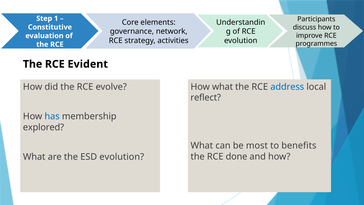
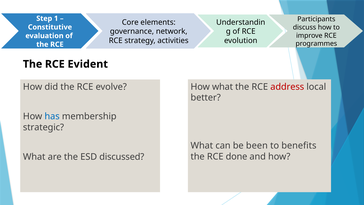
address colour: blue -> red
reflect: reflect -> better
explored: explored -> strategic
most: most -> been
ESD evolution: evolution -> discussed
